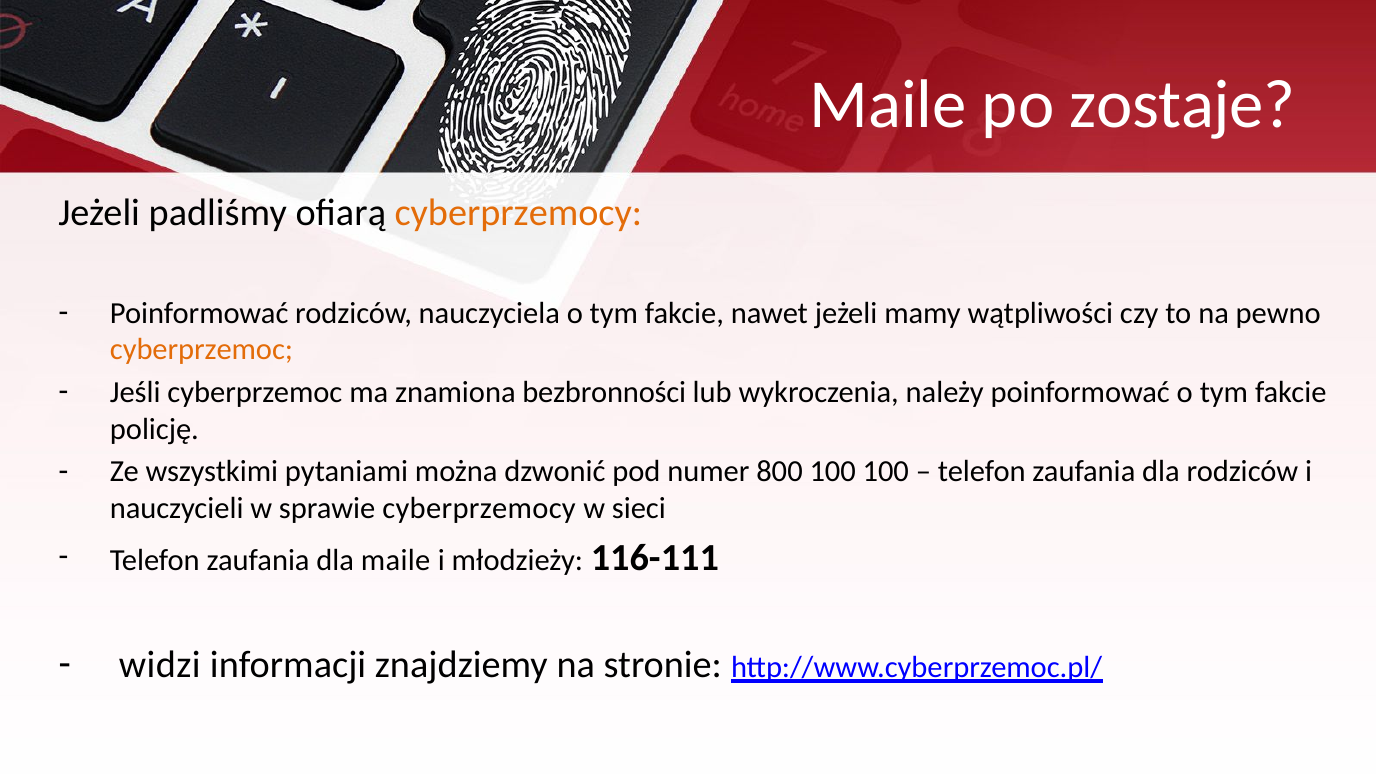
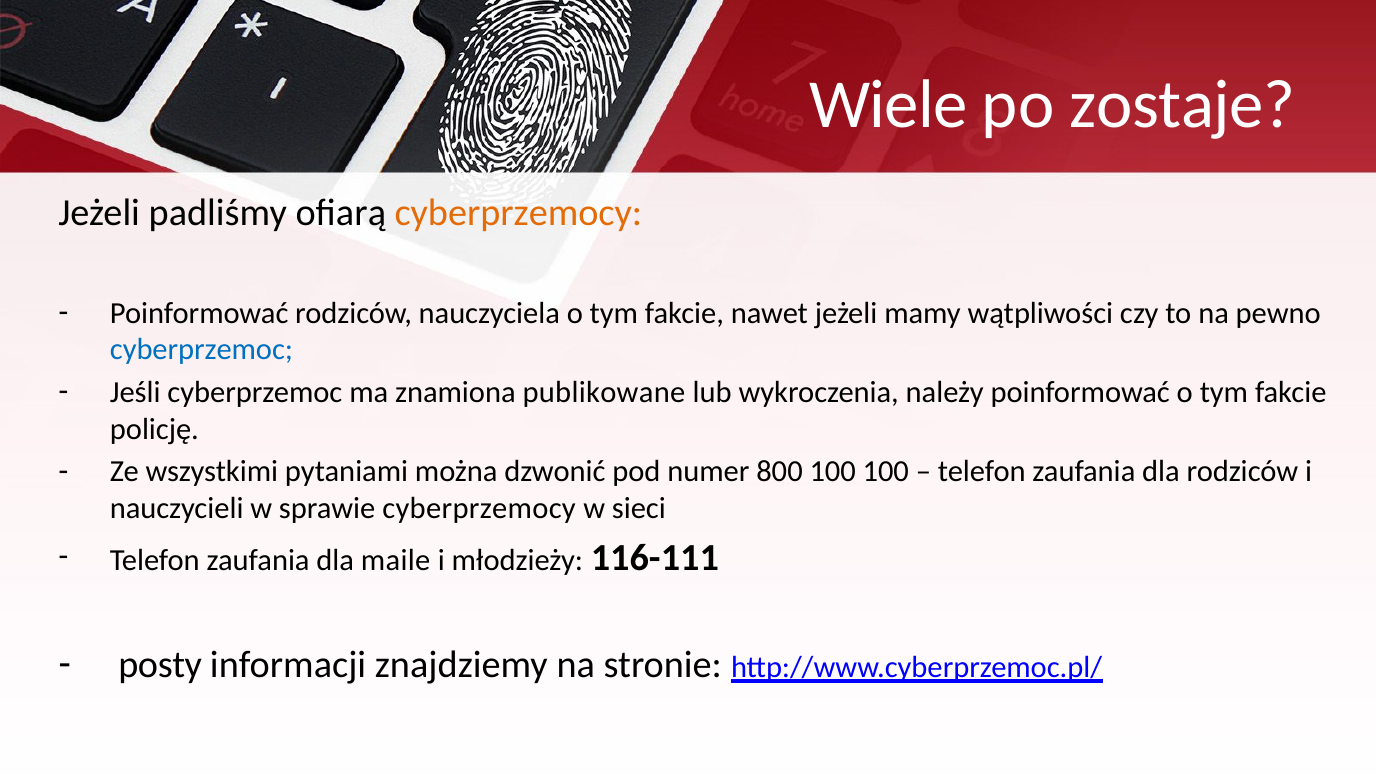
Maile at (888, 105): Maile -> Wiele
cyberprzemoc at (201, 350) colour: orange -> blue
bezbronności: bezbronności -> publikowane
widzi: widzi -> posty
